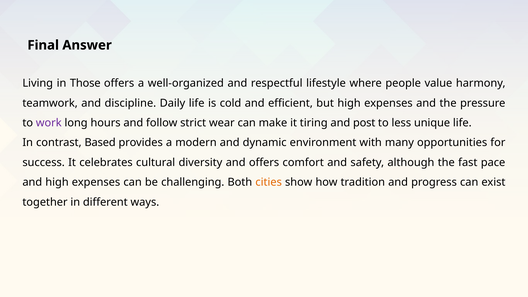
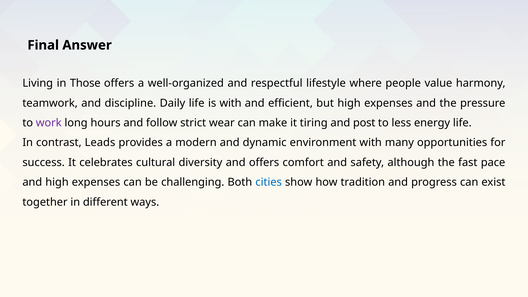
is cold: cold -> with
unique: unique -> energy
Based: Based -> Leads
cities colour: orange -> blue
